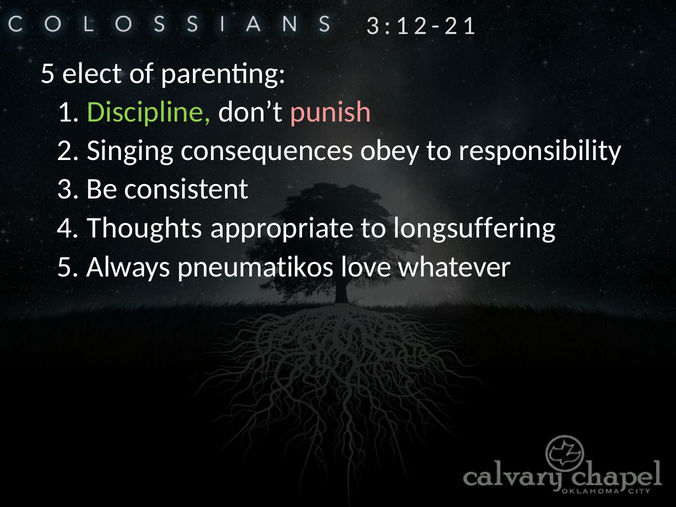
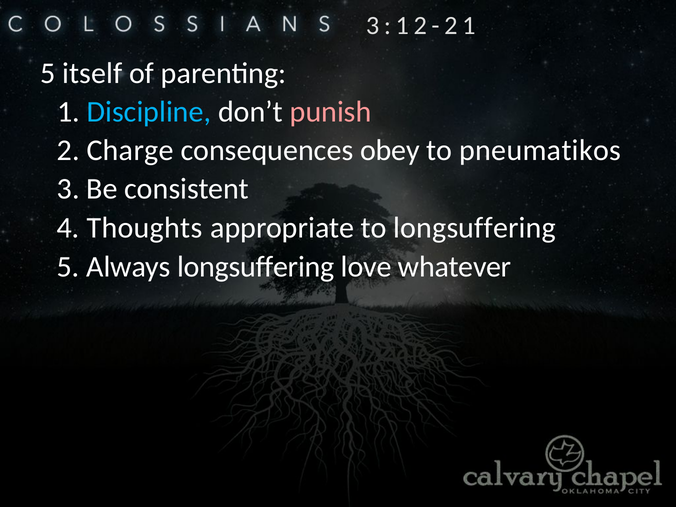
elect: elect -> itself
Discipline colour: light green -> light blue
Singing: Singing -> Charge
responsibility: responsibility -> pneumatikos
Always pneumatikos: pneumatikos -> longsuffering
